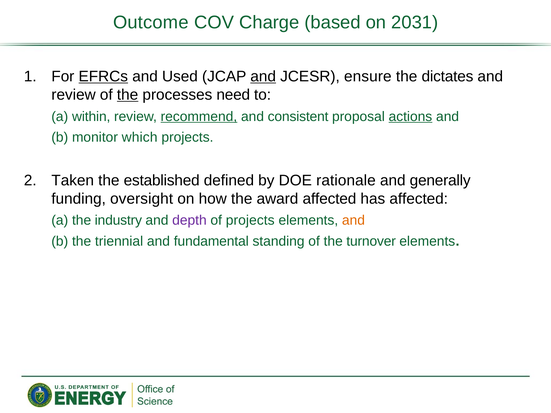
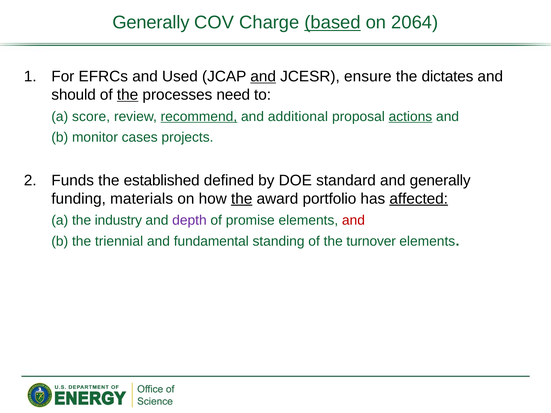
Outcome at (151, 23): Outcome -> Generally
based underline: none -> present
2031: 2031 -> 2064
EFRCs underline: present -> none
review at (74, 95): review -> should
within: within -> score
consistent: consistent -> additional
which: which -> cases
Taken: Taken -> Funds
rationale: rationale -> standard
oversight: oversight -> materials
the at (242, 199) underline: none -> present
award affected: affected -> portfolio
affected at (419, 199) underline: none -> present
of projects: projects -> promise
and at (353, 221) colour: orange -> red
